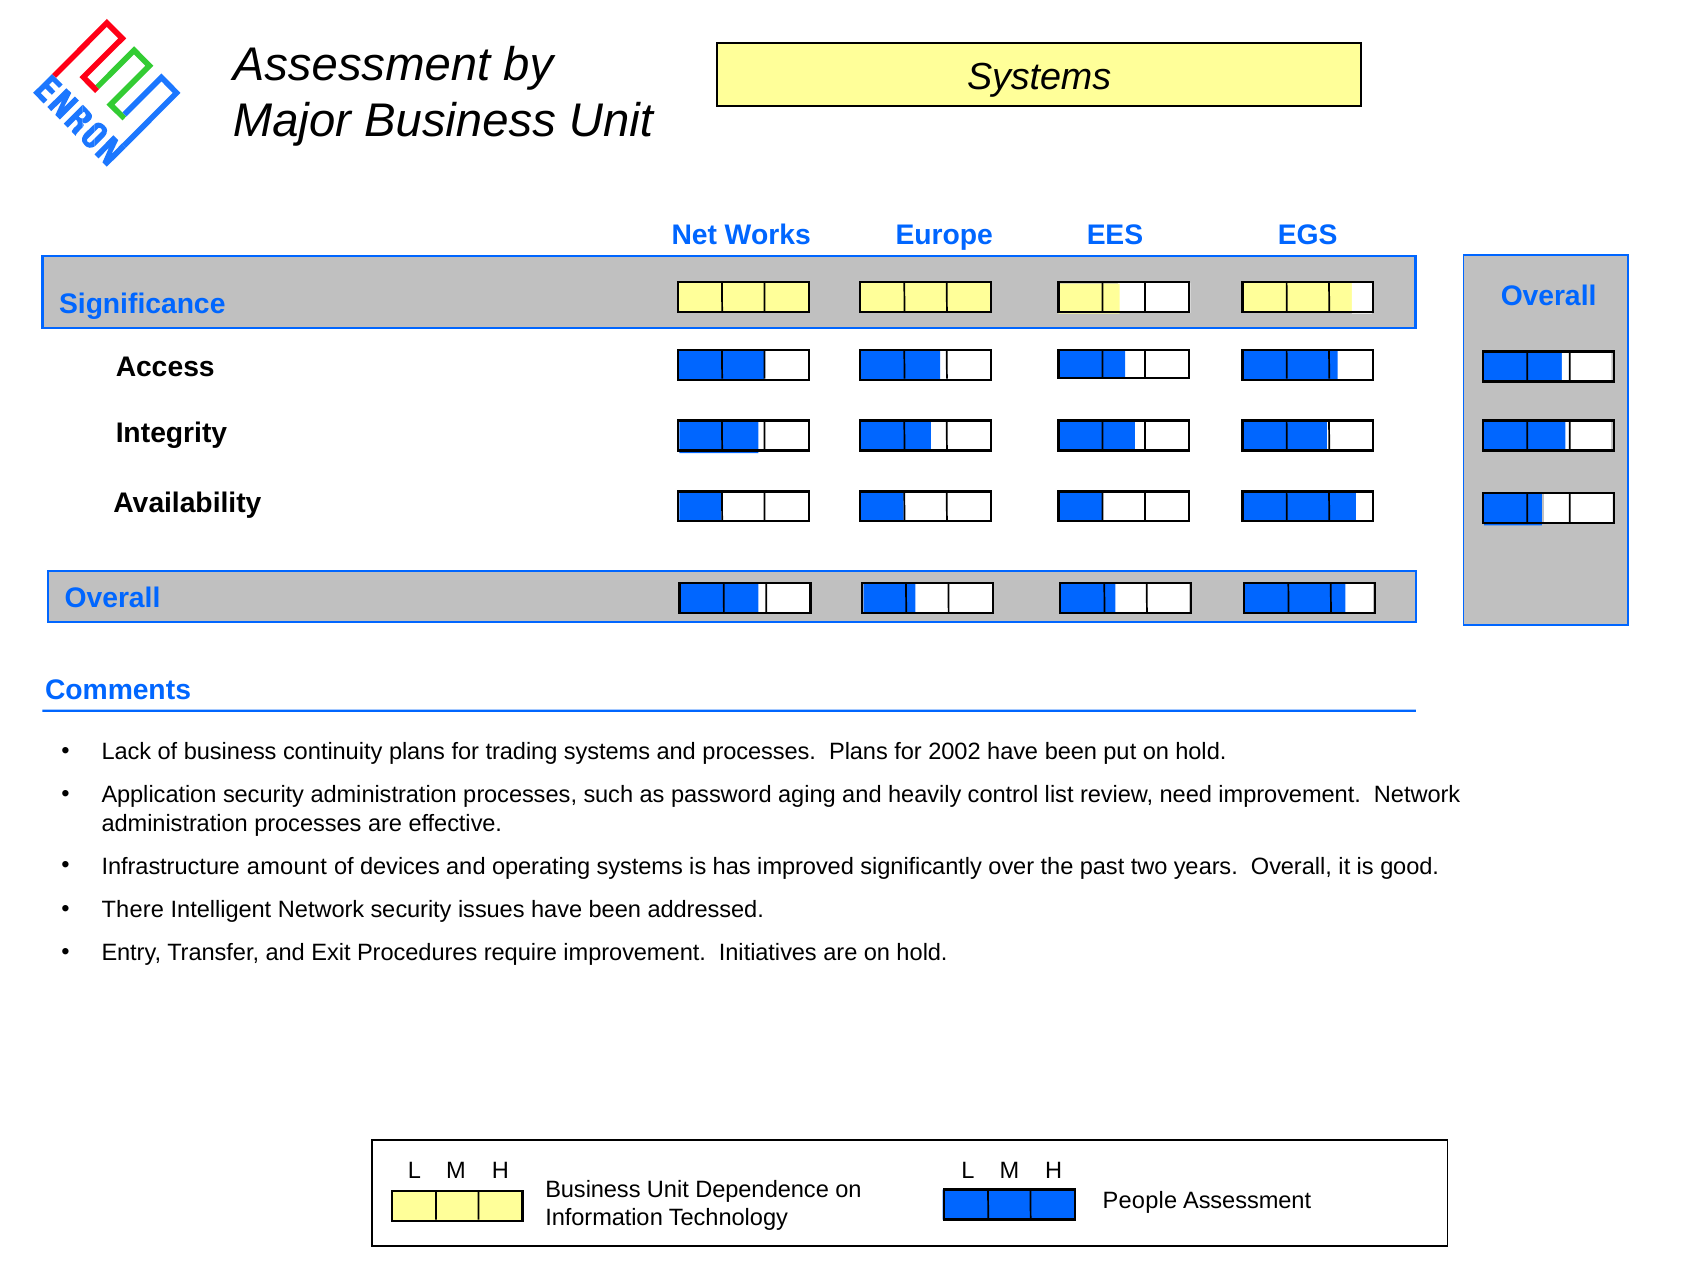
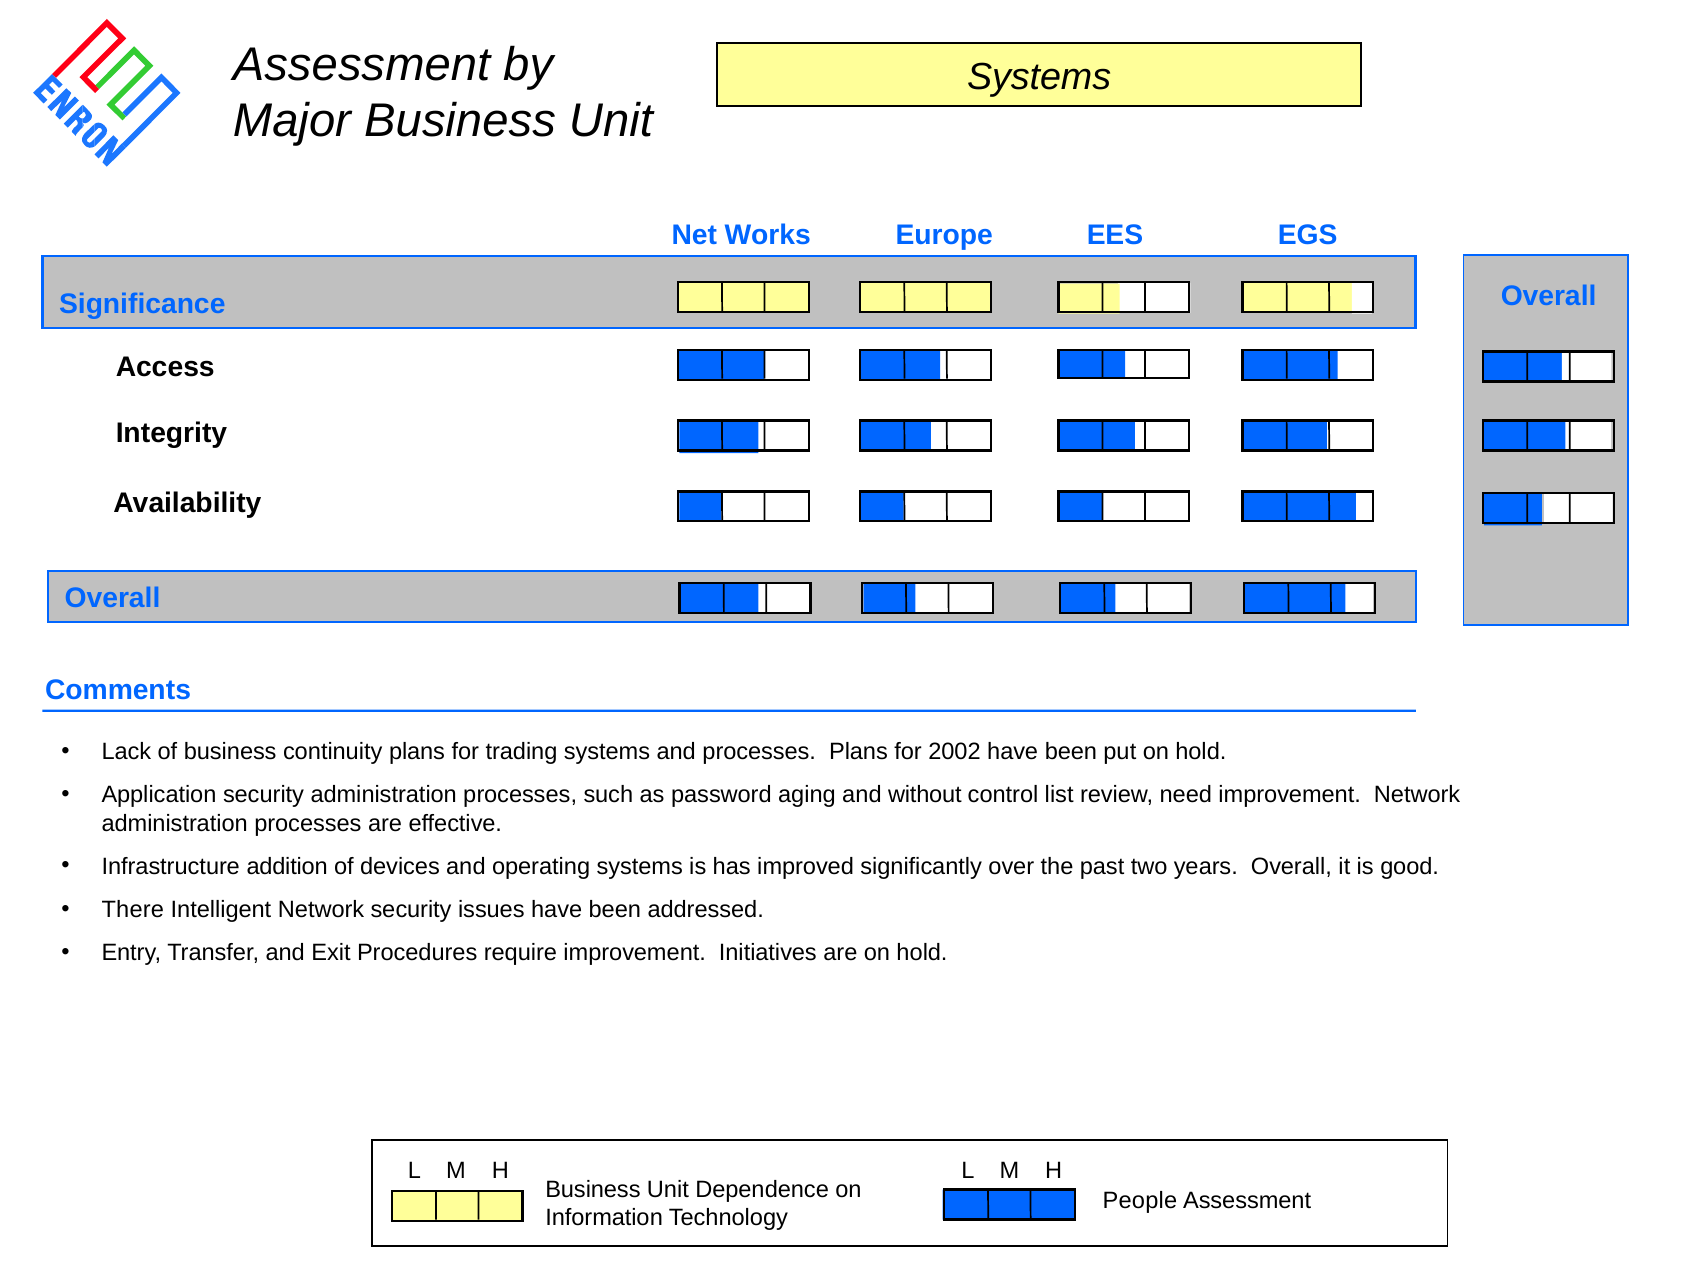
heavily: heavily -> without
amount: amount -> addition
